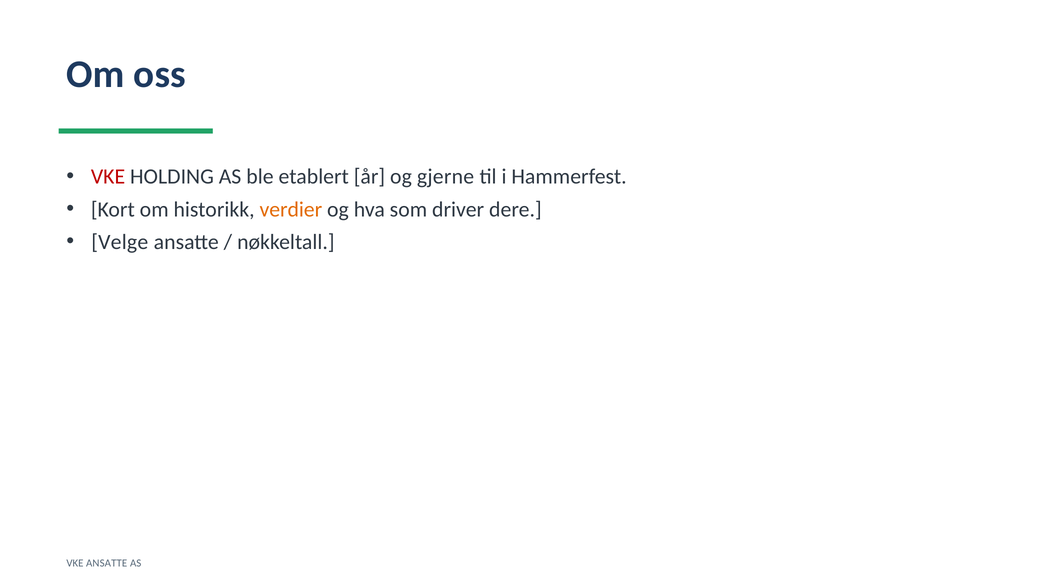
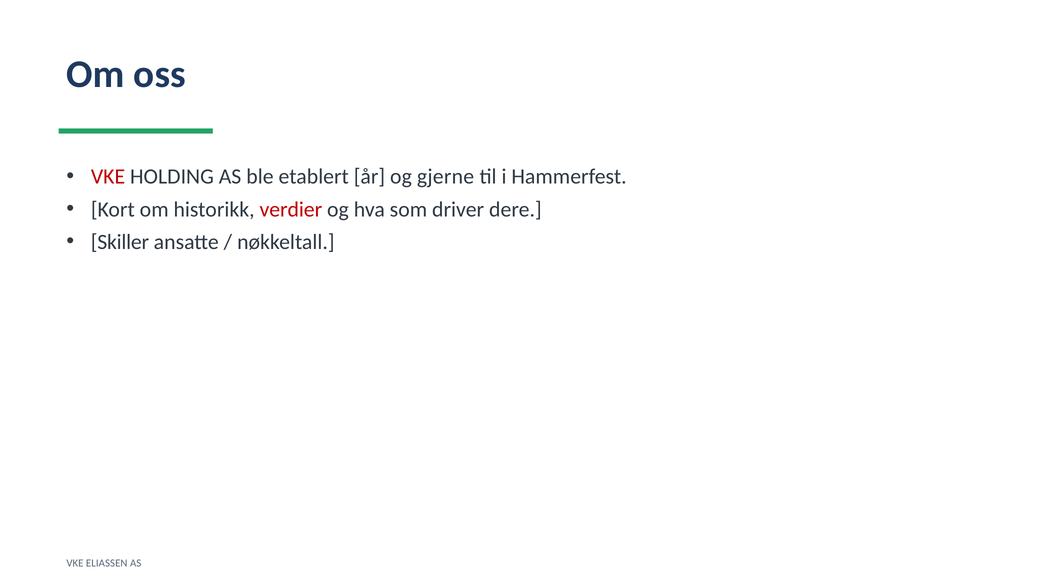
verdier colour: orange -> red
Velge: Velge -> Skiller
VKE ANSATTE: ANSATTE -> ELIASSEN
